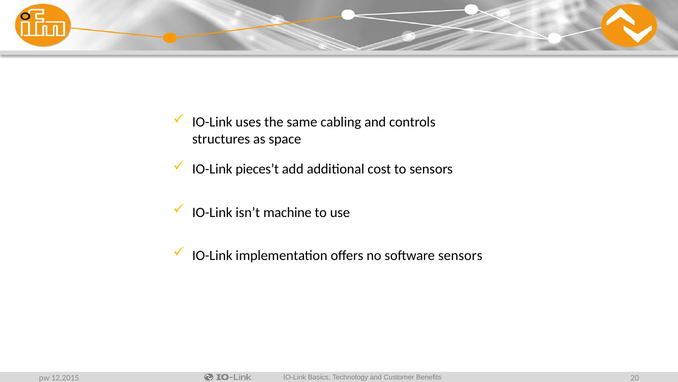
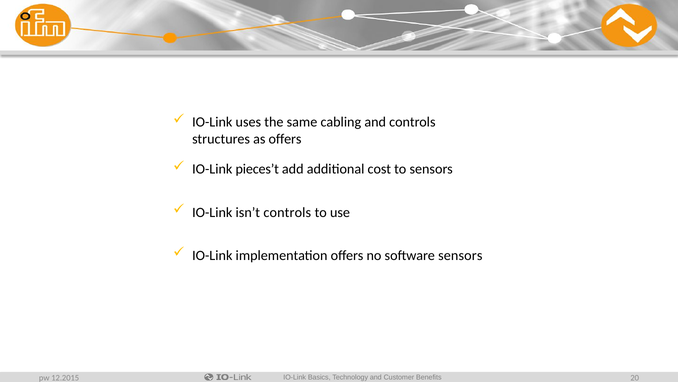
as space: space -> offers
isn’t machine: machine -> controls
